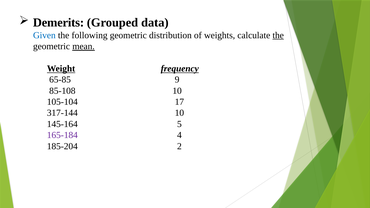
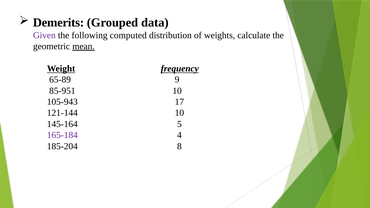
Given colour: blue -> purple
following geometric: geometric -> computed
the at (278, 35) underline: present -> none
65-85: 65-85 -> 65-89
85-108: 85-108 -> 85-951
105-104: 105-104 -> 105-943
317-144: 317-144 -> 121-144
2: 2 -> 8
